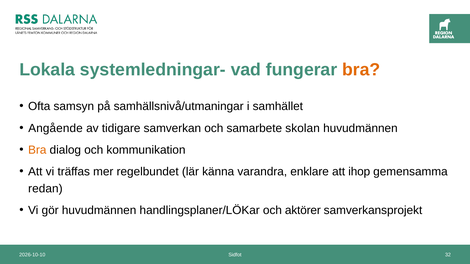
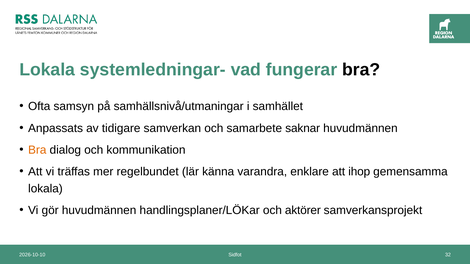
bra at (361, 70) colour: orange -> black
Angående: Angående -> Anpassats
skolan: skolan -> saknar
redan at (45, 189): redan -> lokala
